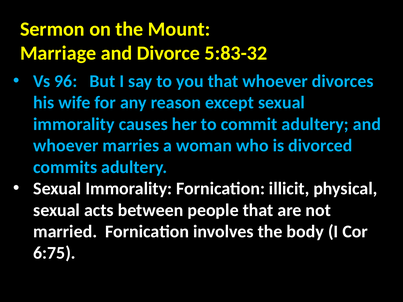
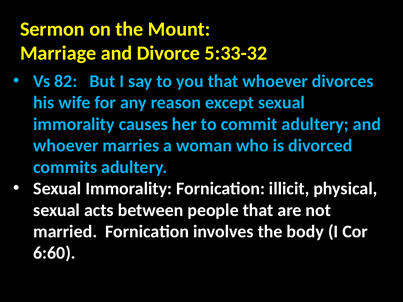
5:83-32: 5:83-32 -> 5:33-32
96: 96 -> 82
6:75: 6:75 -> 6:60
